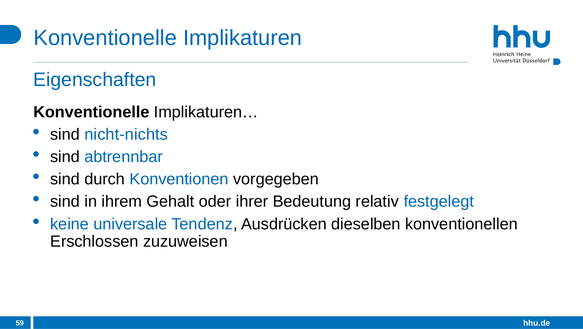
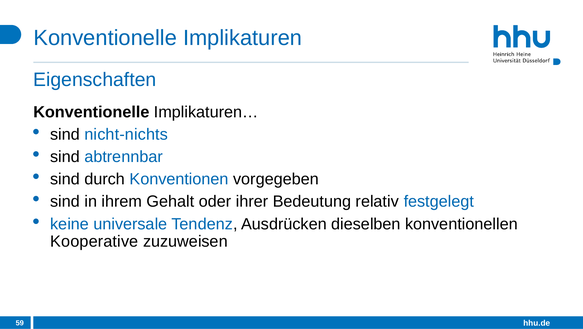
Erschlossen: Erschlossen -> Kooperative
